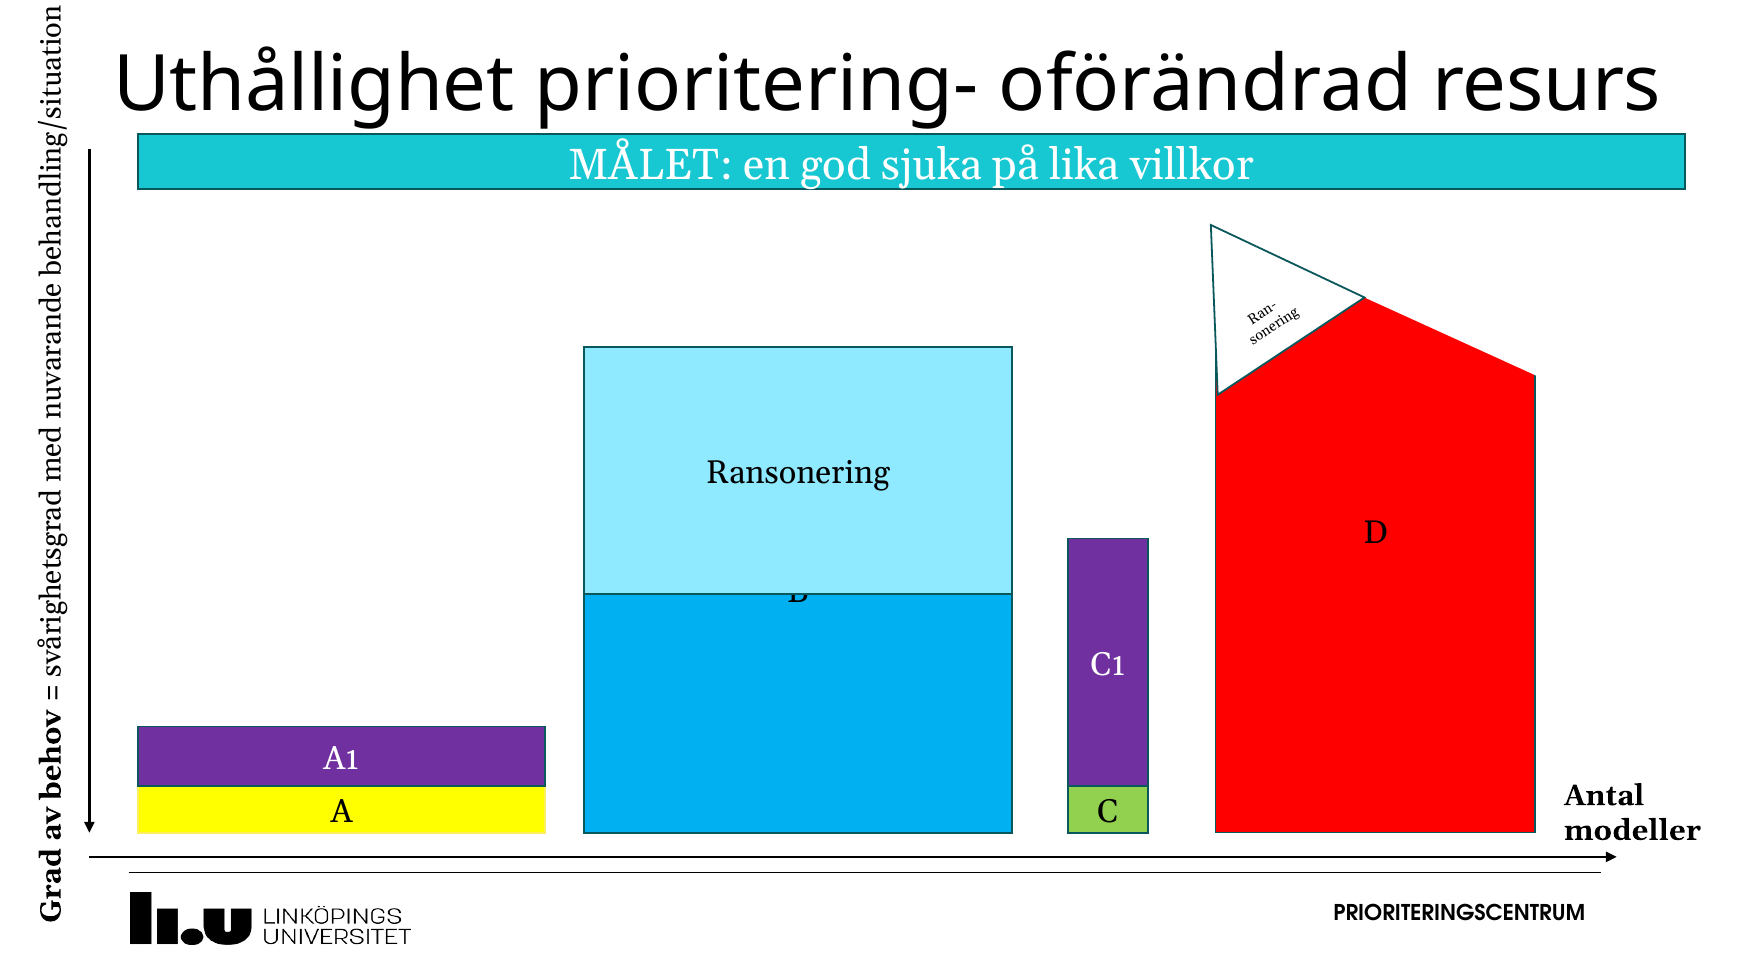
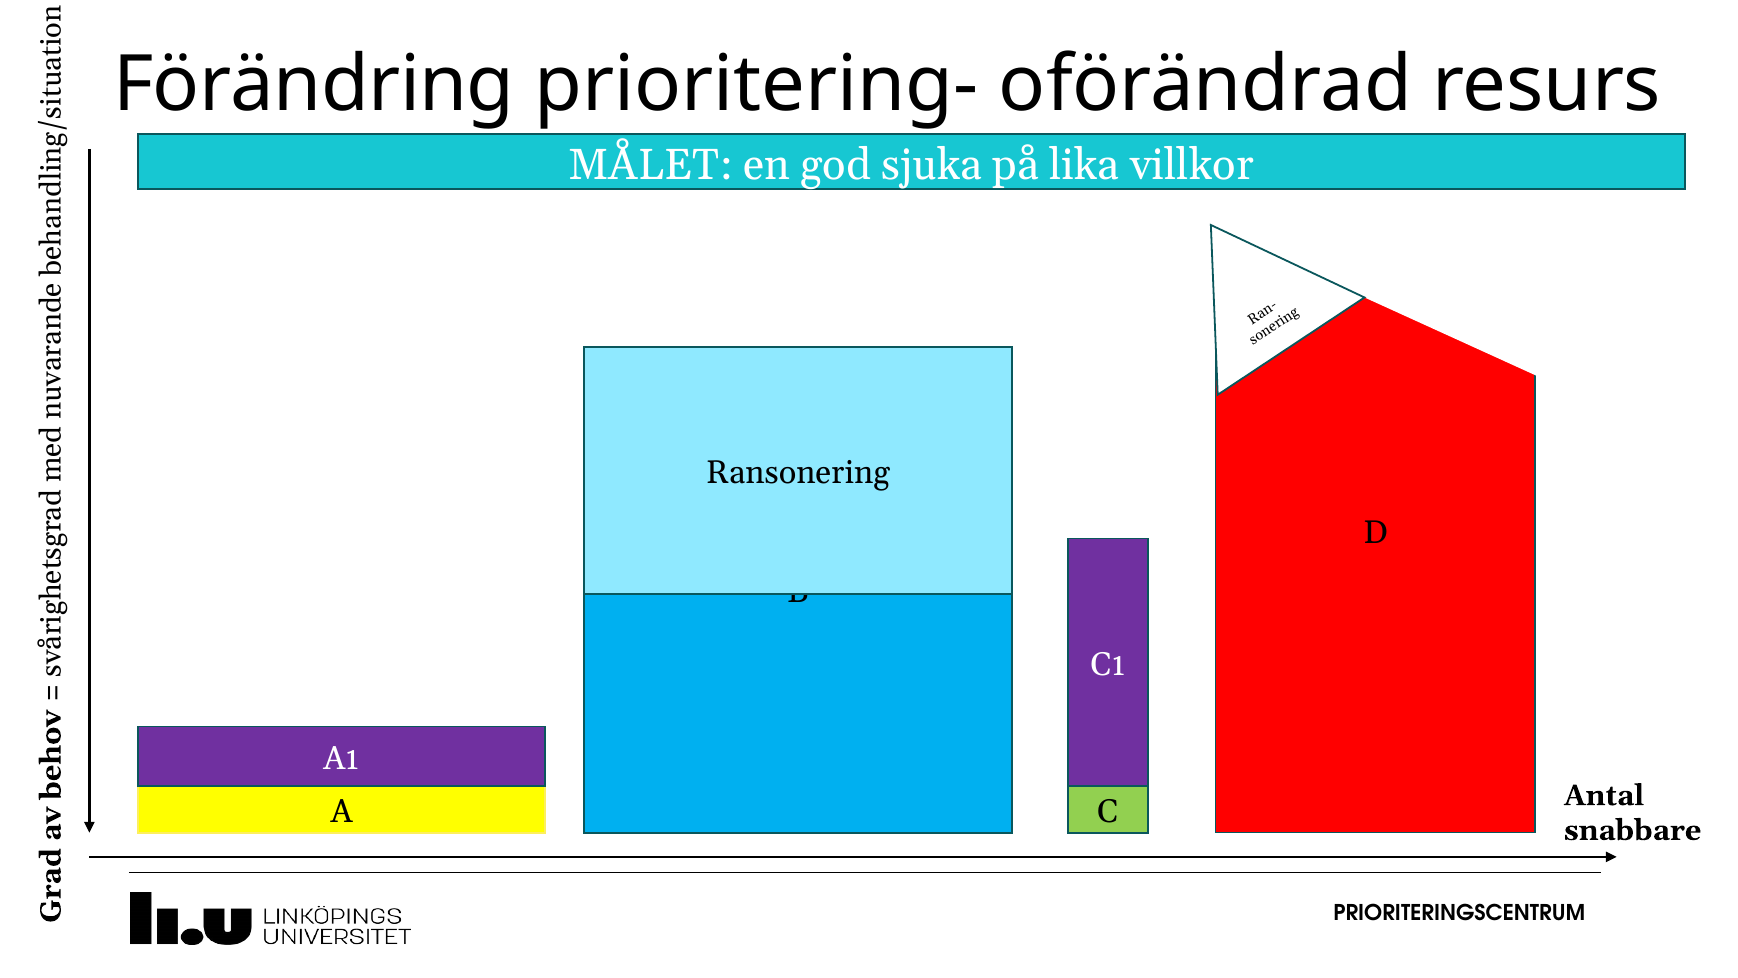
Uthållighet: Uthållighet -> Förändring
modeller: modeller -> snabbare
